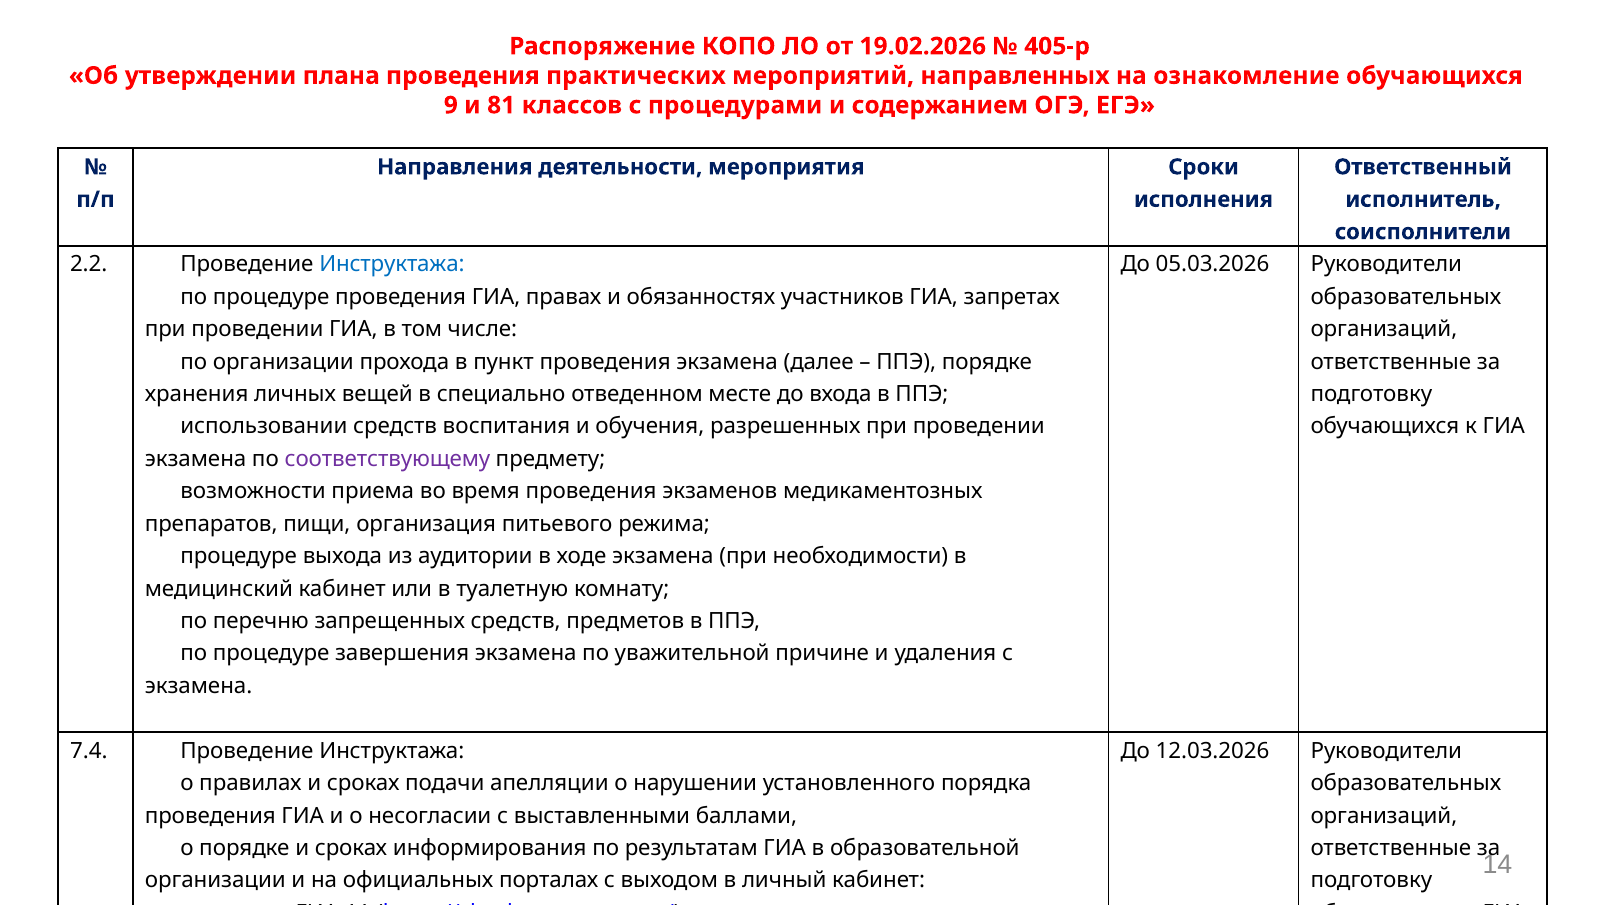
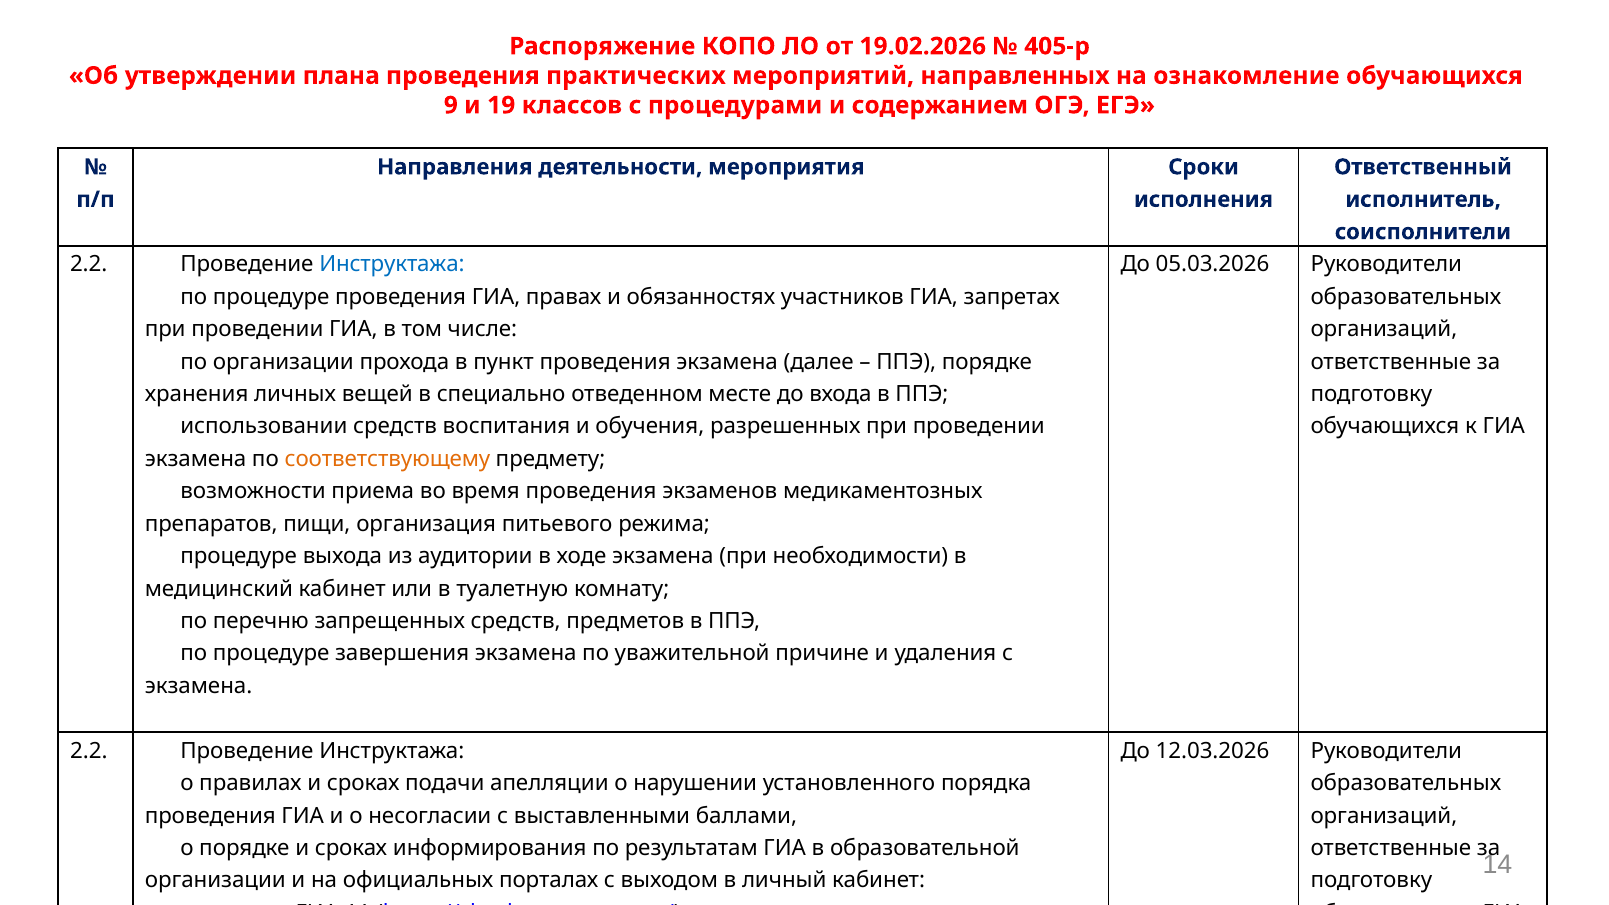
81: 81 -> 19
соответствующему colour: purple -> orange
7.4 at (89, 751): 7.4 -> 2.2
